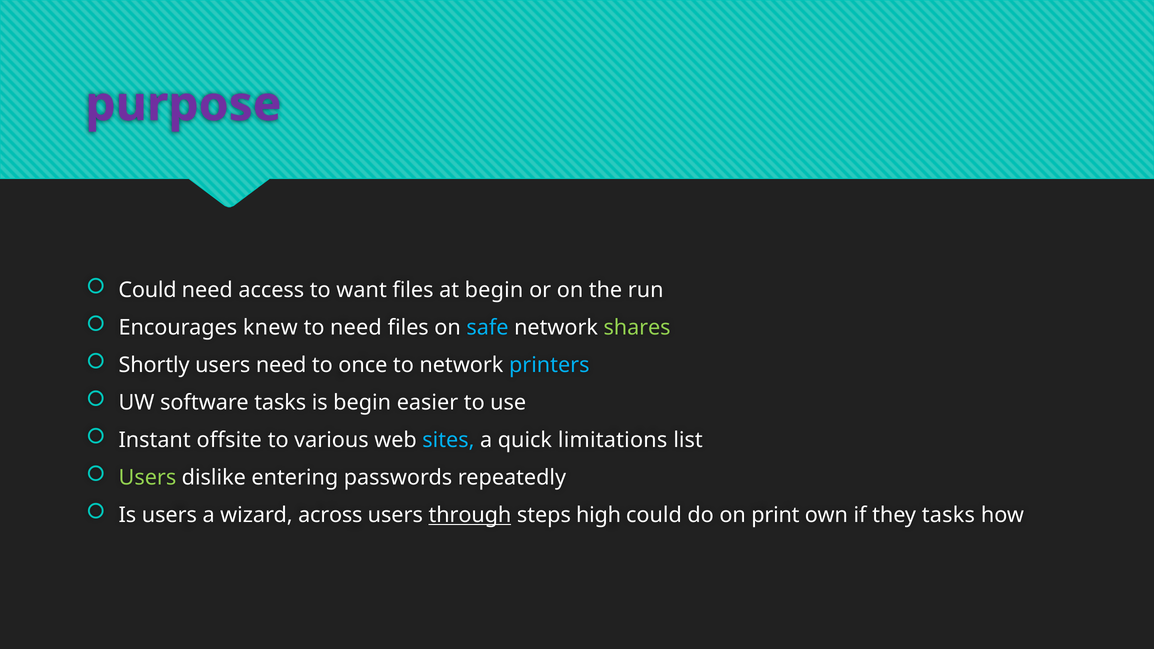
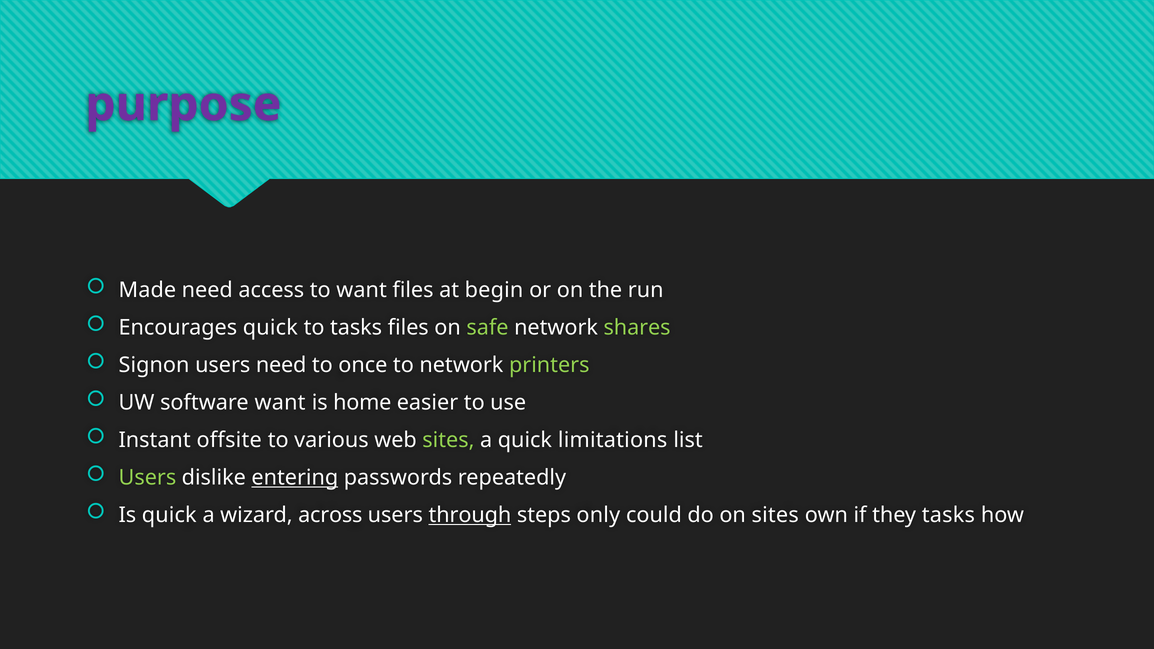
Could at (148, 290): Could -> Made
Encourages knew: knew -> quick
to need: need -> tasks
safe colour: light blue -> light green
Shortly: Shortly -> Signon
printers colour: light blue -> light green
software tasks: tasks -> want
is begin: begin -> home
sites at (448, 440) colour: light blue -> light green
entering underline: none -> present
Is users: users -> quick
high: high -> only
on print: print -> sites
